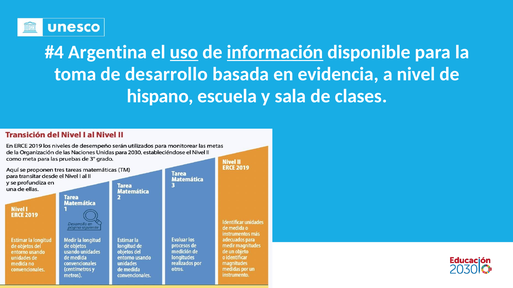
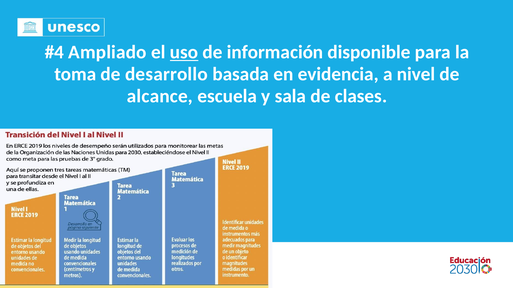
Argentina: Argentina -> Ampliado
información underline: present -> none
hispano: hispano -> alcance
